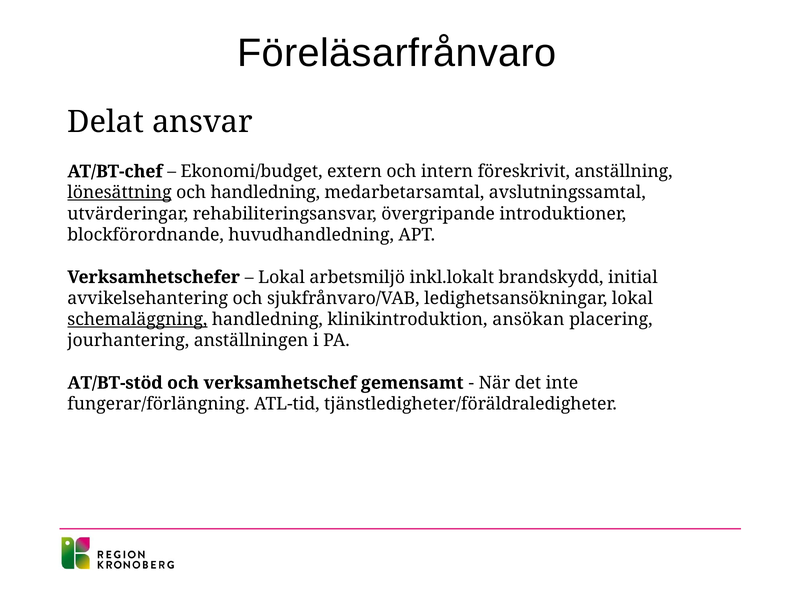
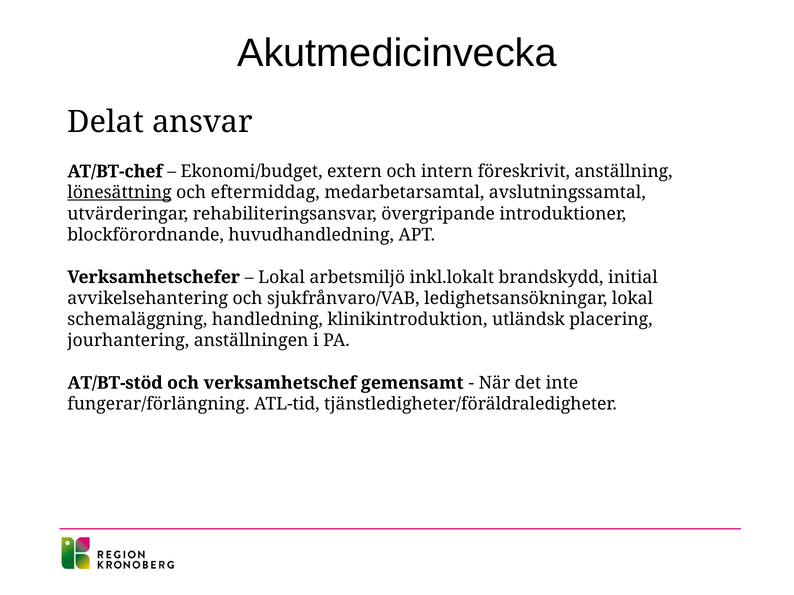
Föreläsarfrånvaro: Föreläsarfrånvaro -> Akutmedicinvecka
och handledning: handledning -> eftermiddag
schemaläggning underline: present -> none
ansökan: ansökan -> utländsk
